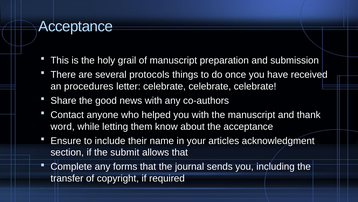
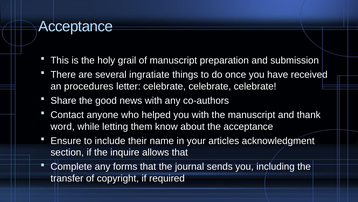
protocols: protocols -> ingratiate
submit: submit -> inquire
